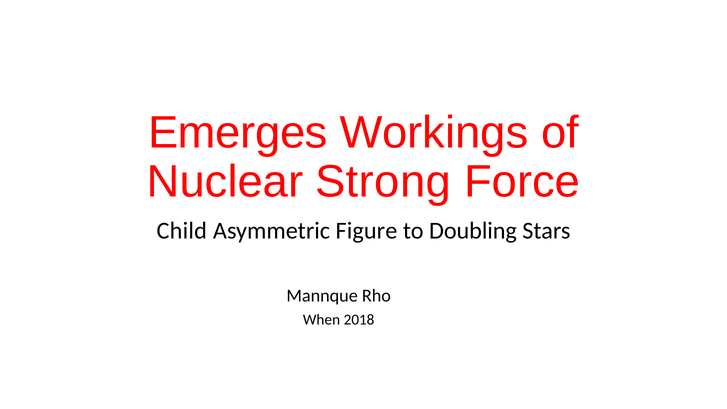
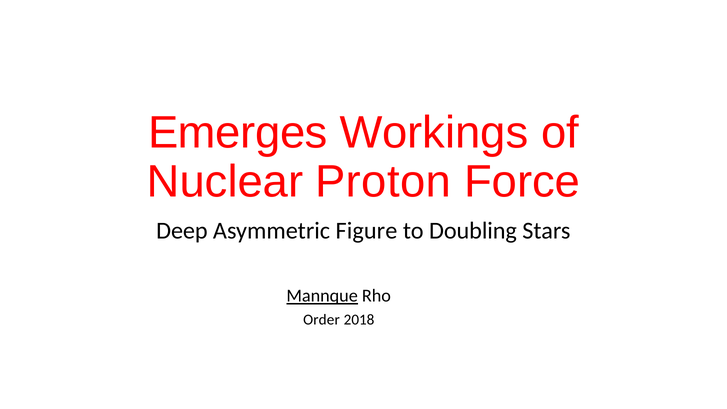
Strong: Strong -> Proton
Child: Child -> Deep
Mannque underline: none -> present
When: When -> Order
